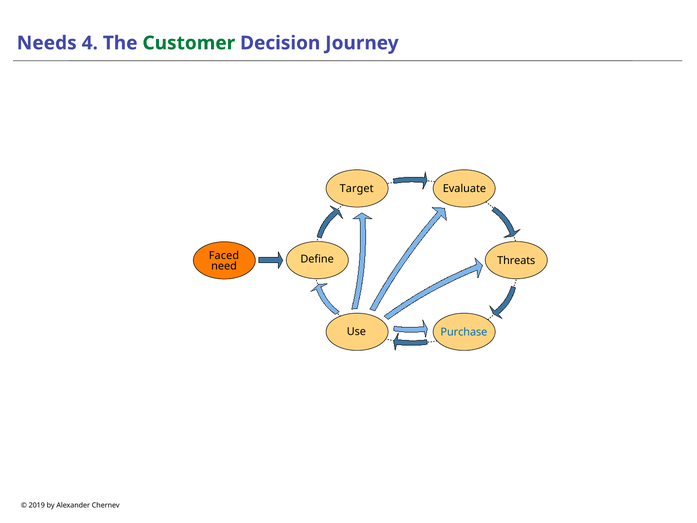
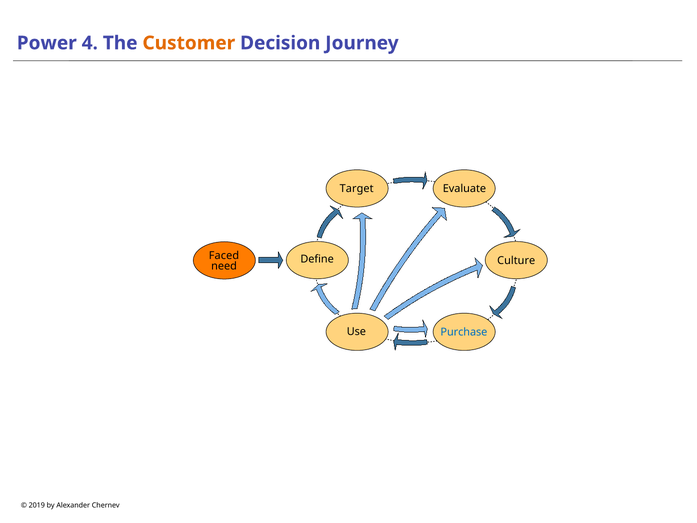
Needs: Needs -> Power
Customer colour: green -> orange
Threats: Threats -> Culture
